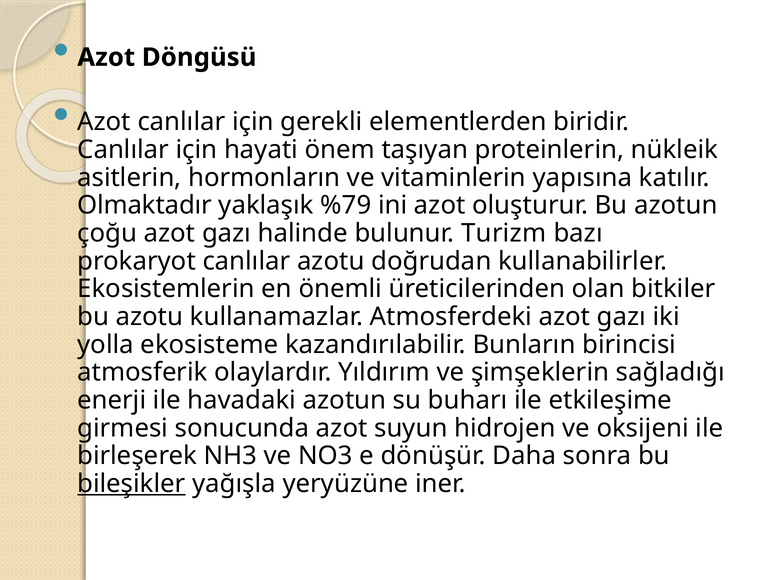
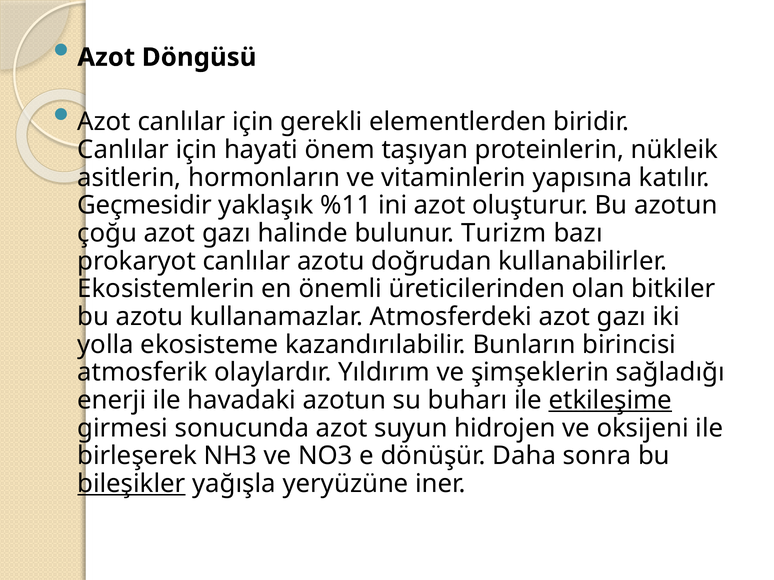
Olmaktadır: Olmaktadır -> Geçmesidir
%79: %79 -> %11
etkileşime underline: none -> present
